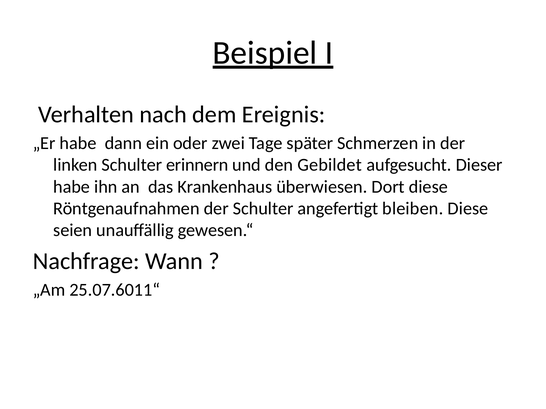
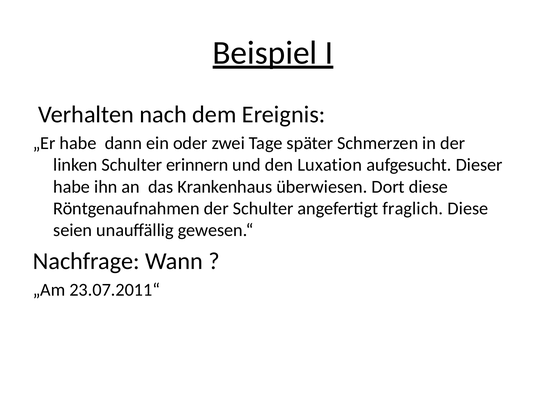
Gebildet: Gebildet -> Luxation
bleiben: bleiben -> fraglich
25.07.6011“: 25.07.6011“ -> 23.07.2011“
